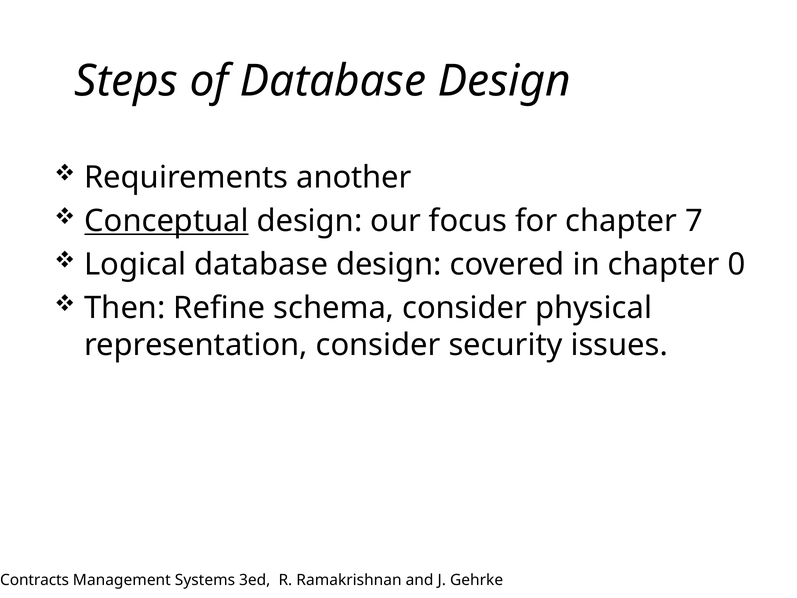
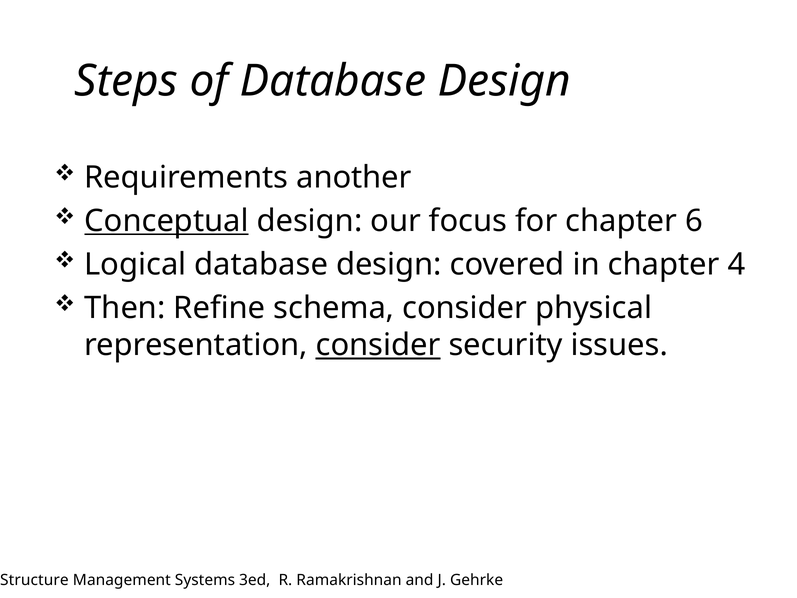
7: 7 -> 6
0: 0 -> 4
consider at (378, 345) underline: none -> present
Contracts: Contracts -> Structure
